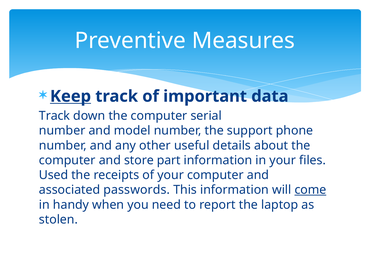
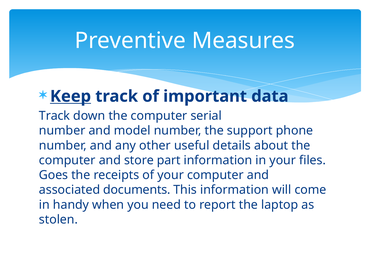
Used: Used -> Goes
passwords: passwords -> documents
come underline: present -> none
